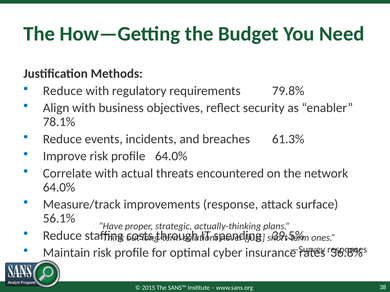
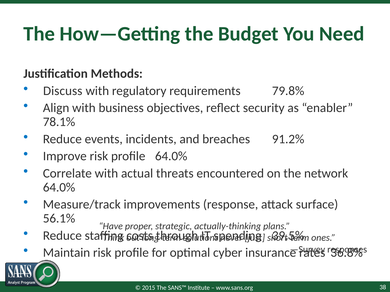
Reduce at (63, 91): Reduce -> Discuss
61.3%: 61.3% -> 91.2%
